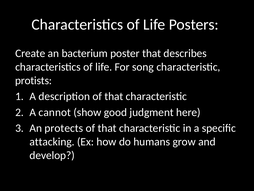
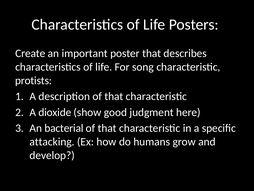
bacterium: bacterium -> important
cannot: cannot -> dioxide
protects: protects -> bacterial
